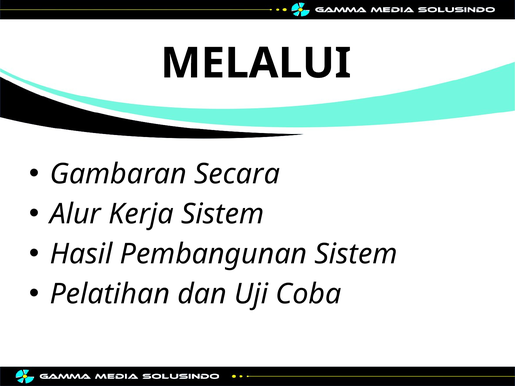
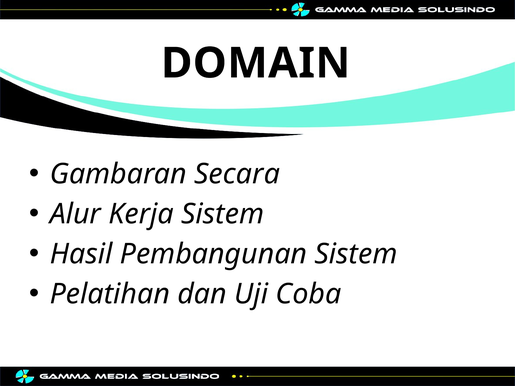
MELALUI: MELALUI -> DOMAIN
